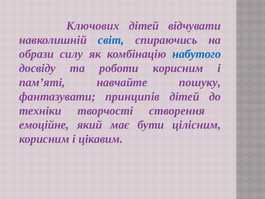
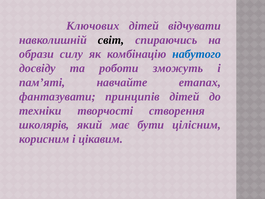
світ colour: blue -> black
роботи корисним: корисним -> зможуть
пошуку: пошуку -> етапах
емоційне: емоційне -> школярів
